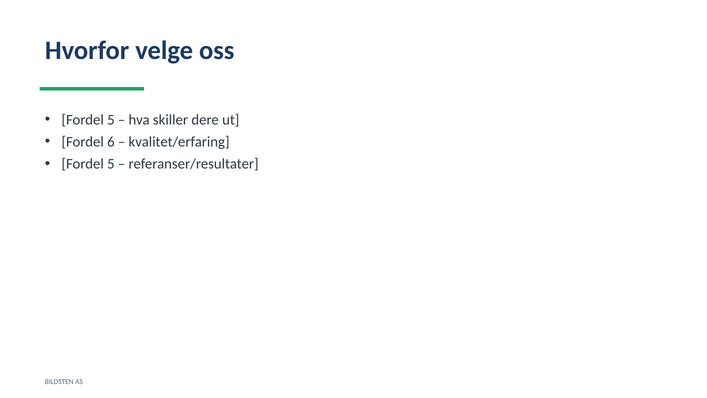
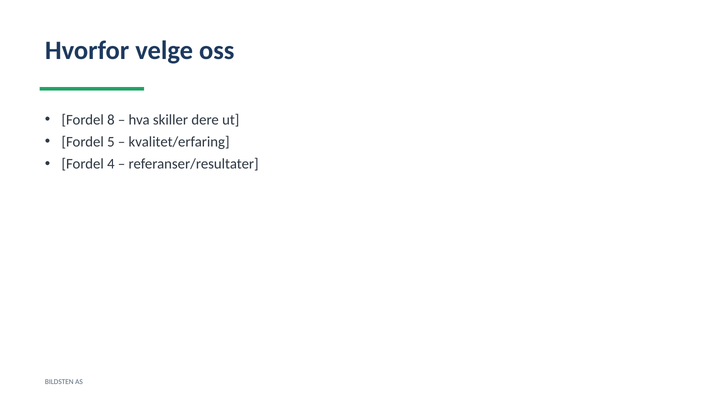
5 at (111, 120): 5 -> 8
6: 6 -> 5
5 at (111, 164): 5 -> 4
